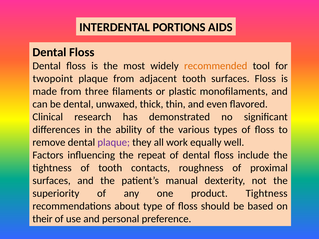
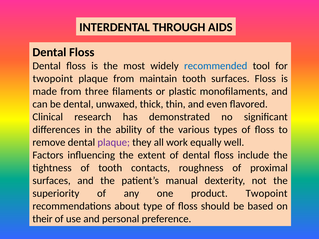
PORTIONS: PORTIONS -> THROUGH
recommended colour: orange -> blue
adjacent: adjacent -> maintain
repeat: repeat -> extent
product Tightness: Tightness -> Twopoint
